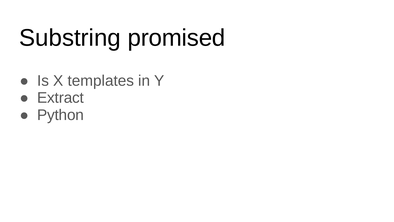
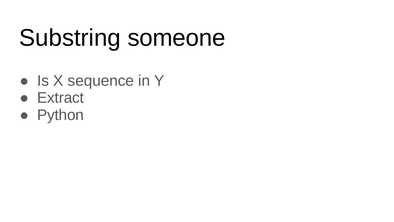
promised: promised -> someone
templates: templates -> sequence
